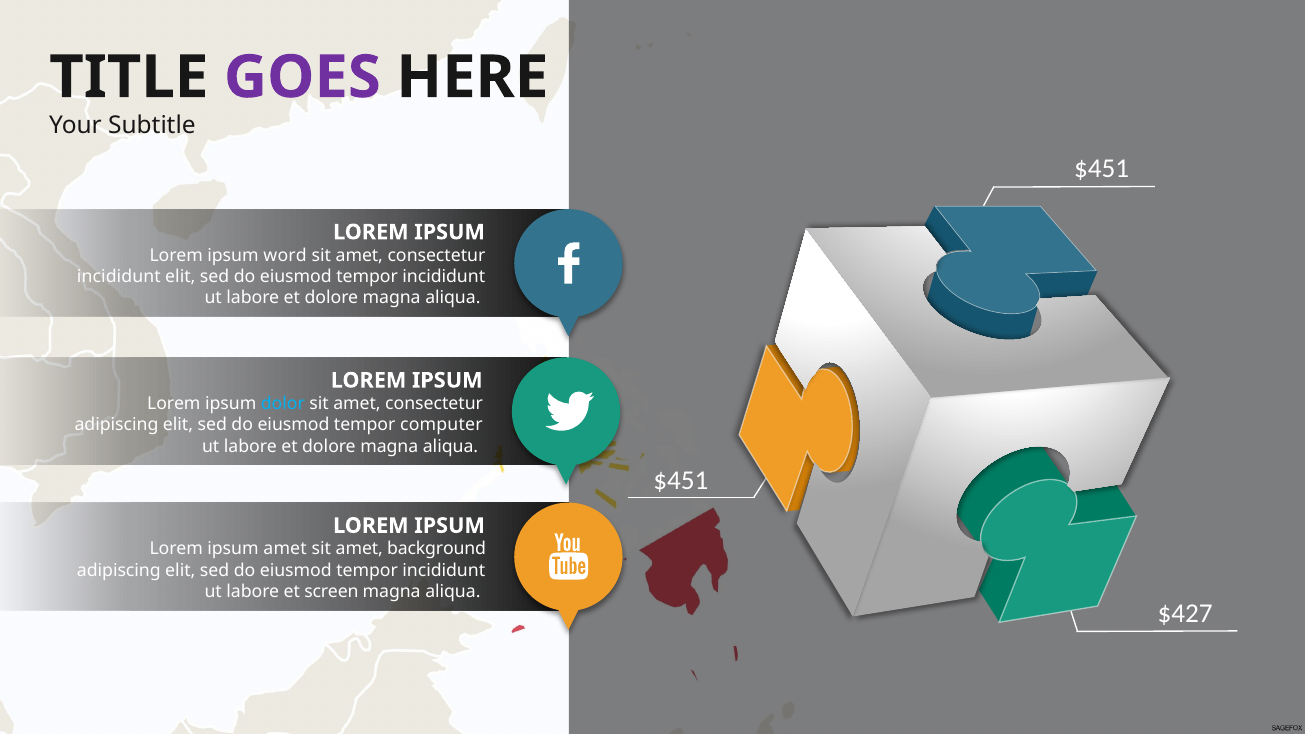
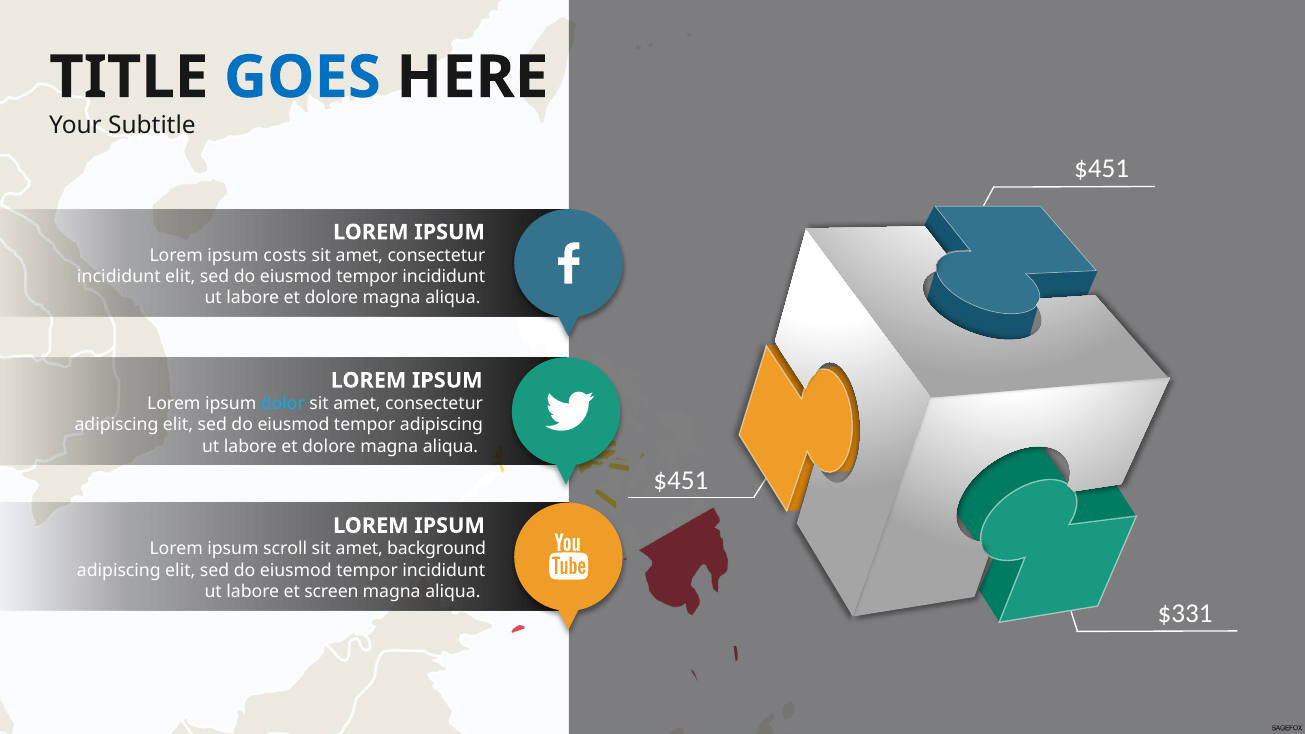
GOES colour: purple -> blue
word: word -> costs
tempor computer: computer -> adipiscing
ipsum amet: amet -> scroll
$427: $427 -> $331
